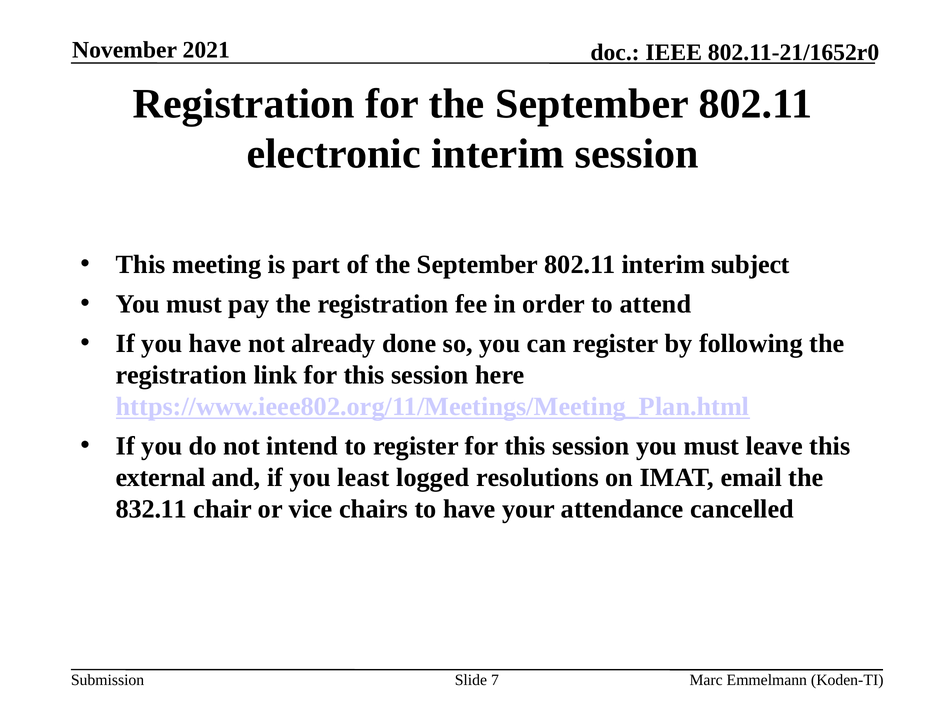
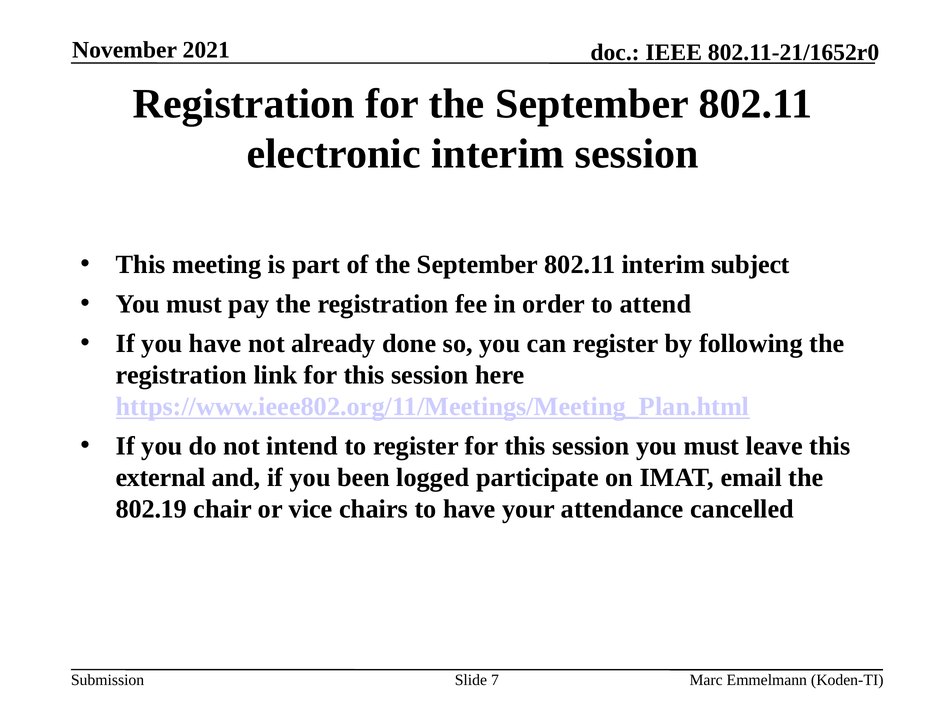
least: least -> been
resolutions: resolutions -> participate
832.11: 832.11 -> 802.19
